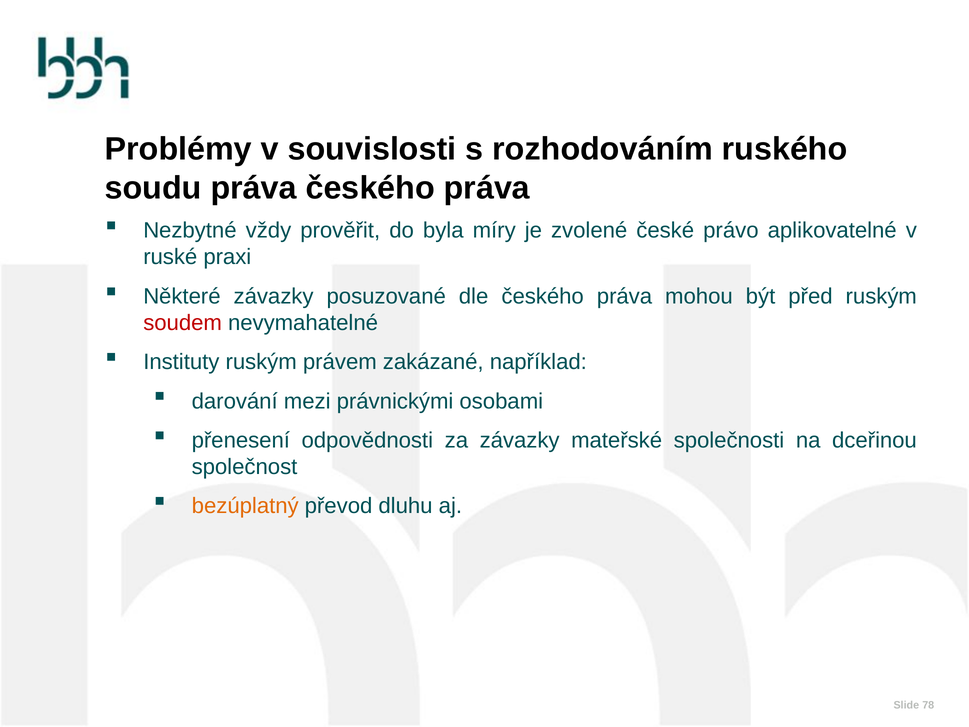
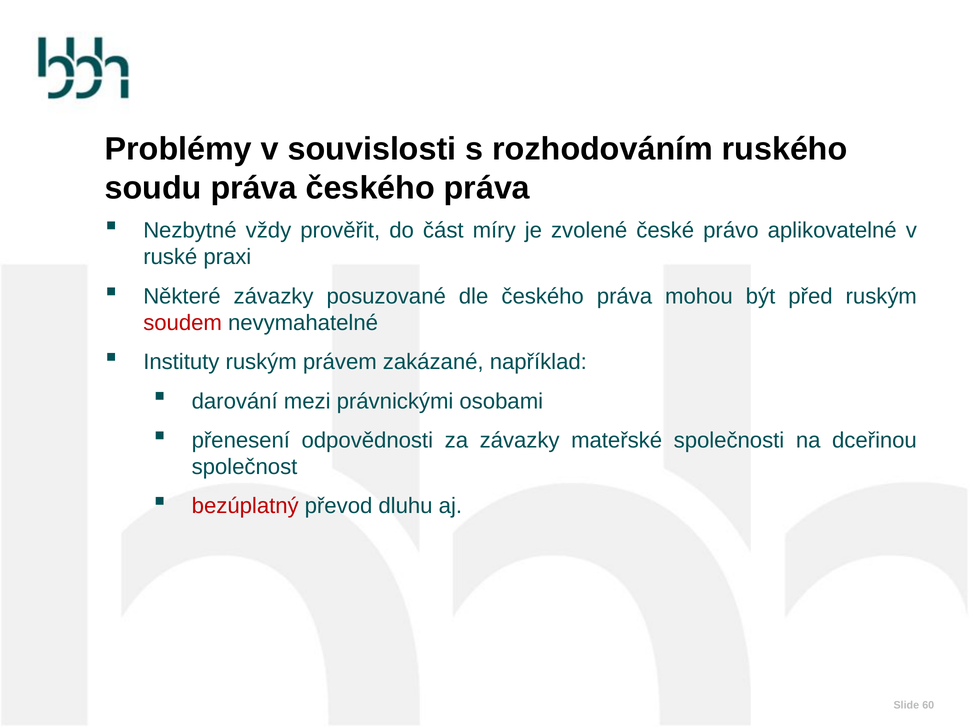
byla: byla -> část
bezúplatný colour: orange -> red
78: 78 -> 60
